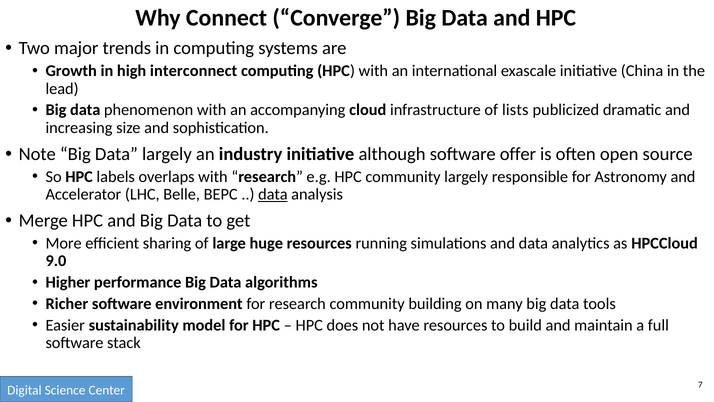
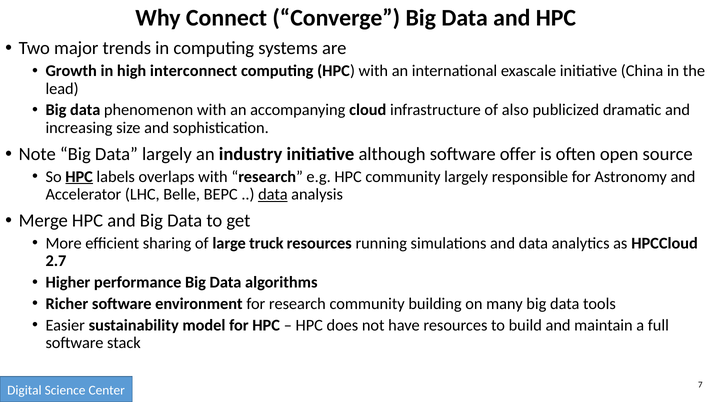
lists: lists -> also
HPC at (79, 176) underline: none -> present
huge: huge -> truck
9.0: 9.0 -> 2.7
